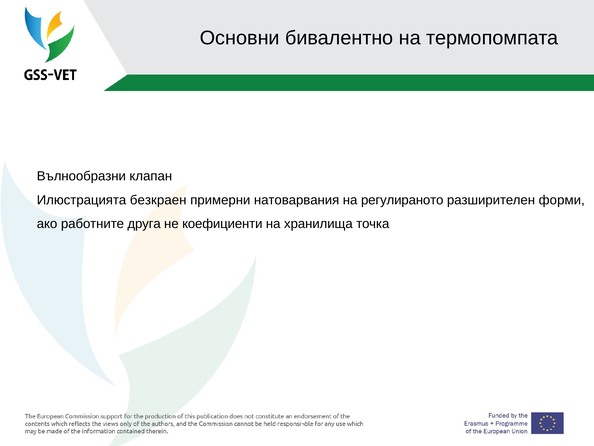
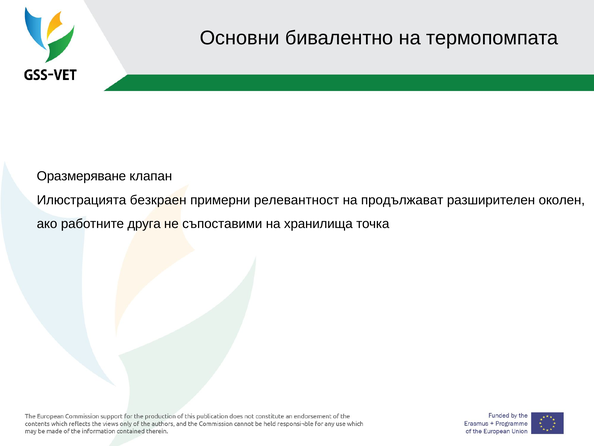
Вълнообразни: Вълнообразни -> Оразмеряване
натоварвания: натоварвания -> релевантност
регулираното: регулираното -> продължават
форми: форми -> околен
коефициенти: коефициенти -> съпоставими
